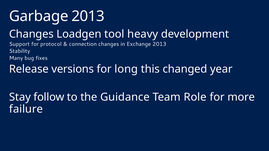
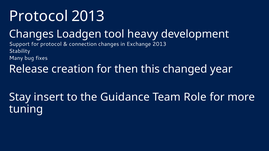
Garbage at (39, 16): Garbage -> Protocol
versions: versions -> creation
long: long -> then
follow: follow -> insert
failure: failure -> tuning
